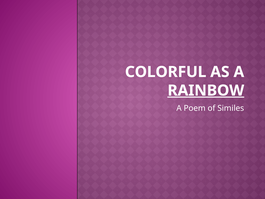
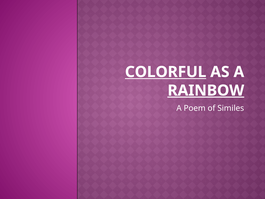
COLORFUL underline: none -> present
